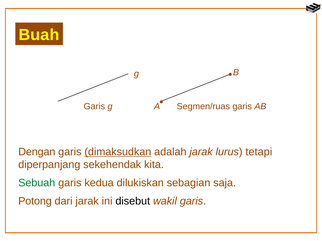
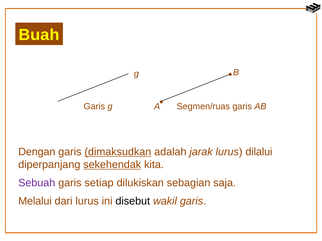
tetapi: tetapi -> dilalui
sekehendak underline: none -> present
Sebuah colour: green -> purple
kedua: kedua -> setiap
Potong: Potong -> Melalui
dari jarak: jarak -> lurus
